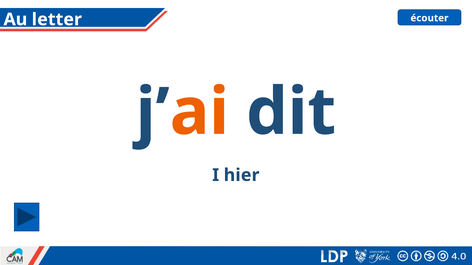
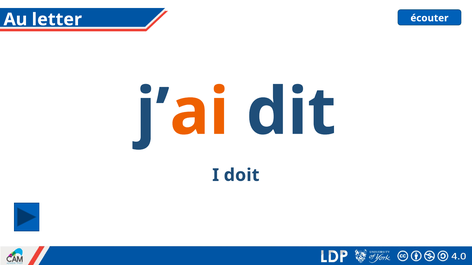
hier: hier -> doit
